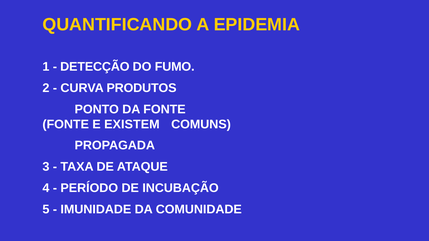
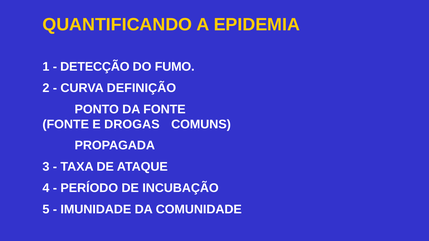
PRODUTOS: PRODUTOS -> DEFINIÇÃO
EXISTEM: EXISTEM -> DROGAS
